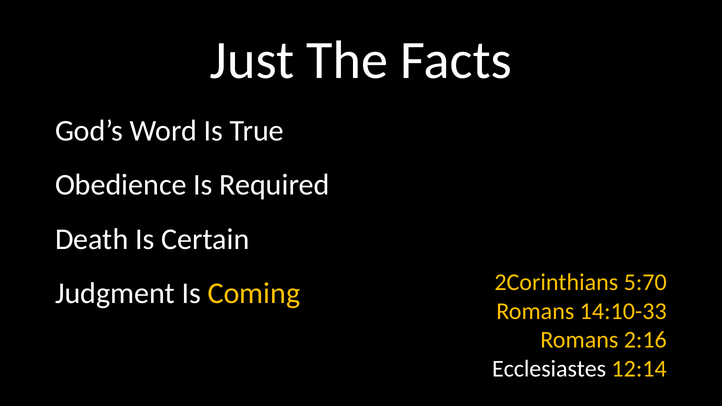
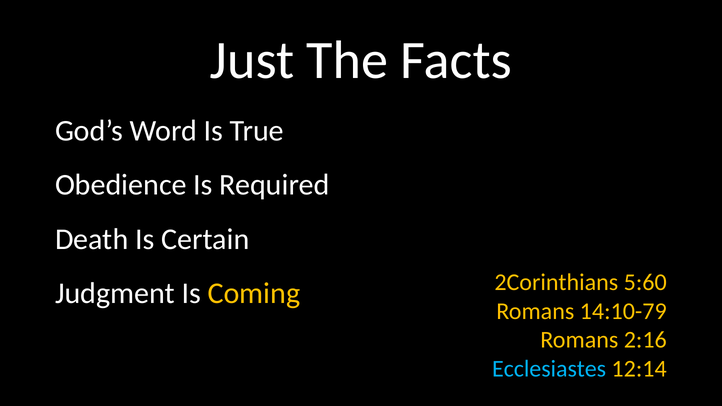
5:70: 5:70 -> 5:60
14:10-33: 14:10-33 -> 14:10-79
Ecclesiastes colour: white -> light blue
